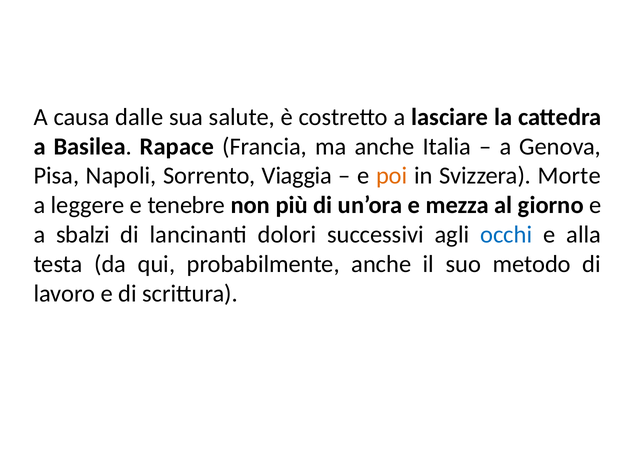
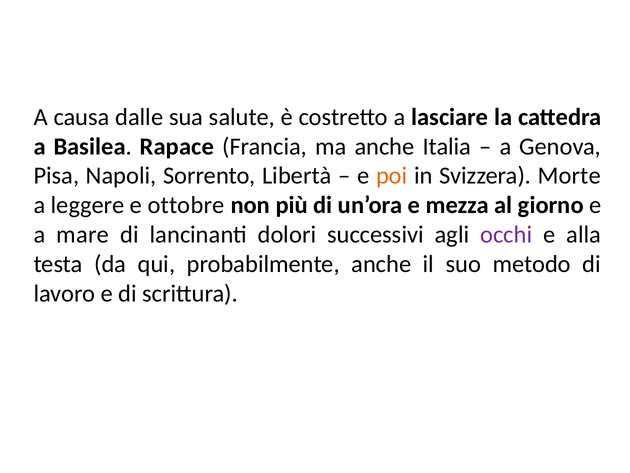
Viaggia: Viaggia -> Libertà
tenebre: tenebre -> ottobre
sbalzi: sbalzi -> mare
occhi colour: blue -> purple
